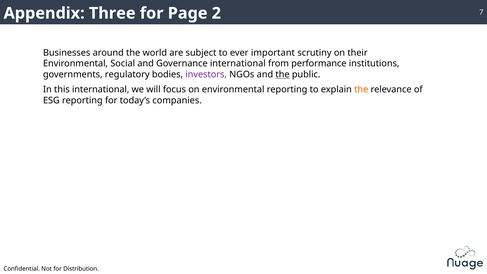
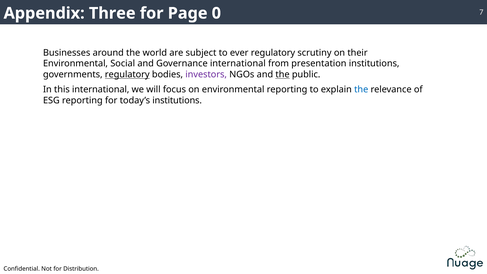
2: 2 -> 0
ever important: important -> regulatory
performance: performance -> presentation
regulatory at (127, 75) underline: none -> present
the at (361, 90) colour: orange -> blue
today’s companies: companies -> institutions
